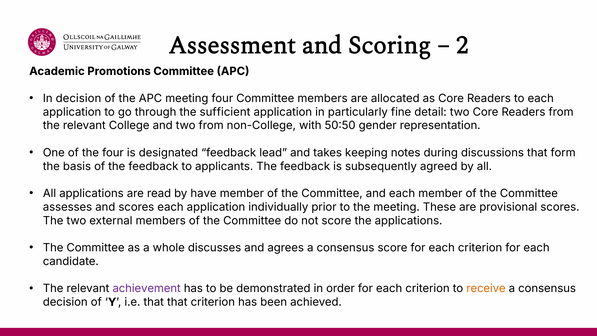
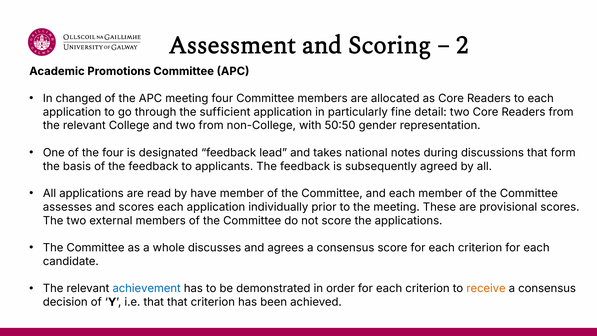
In decision: decision -> changed
keeping: keeping -> national
achievement colour: purple -> blue
